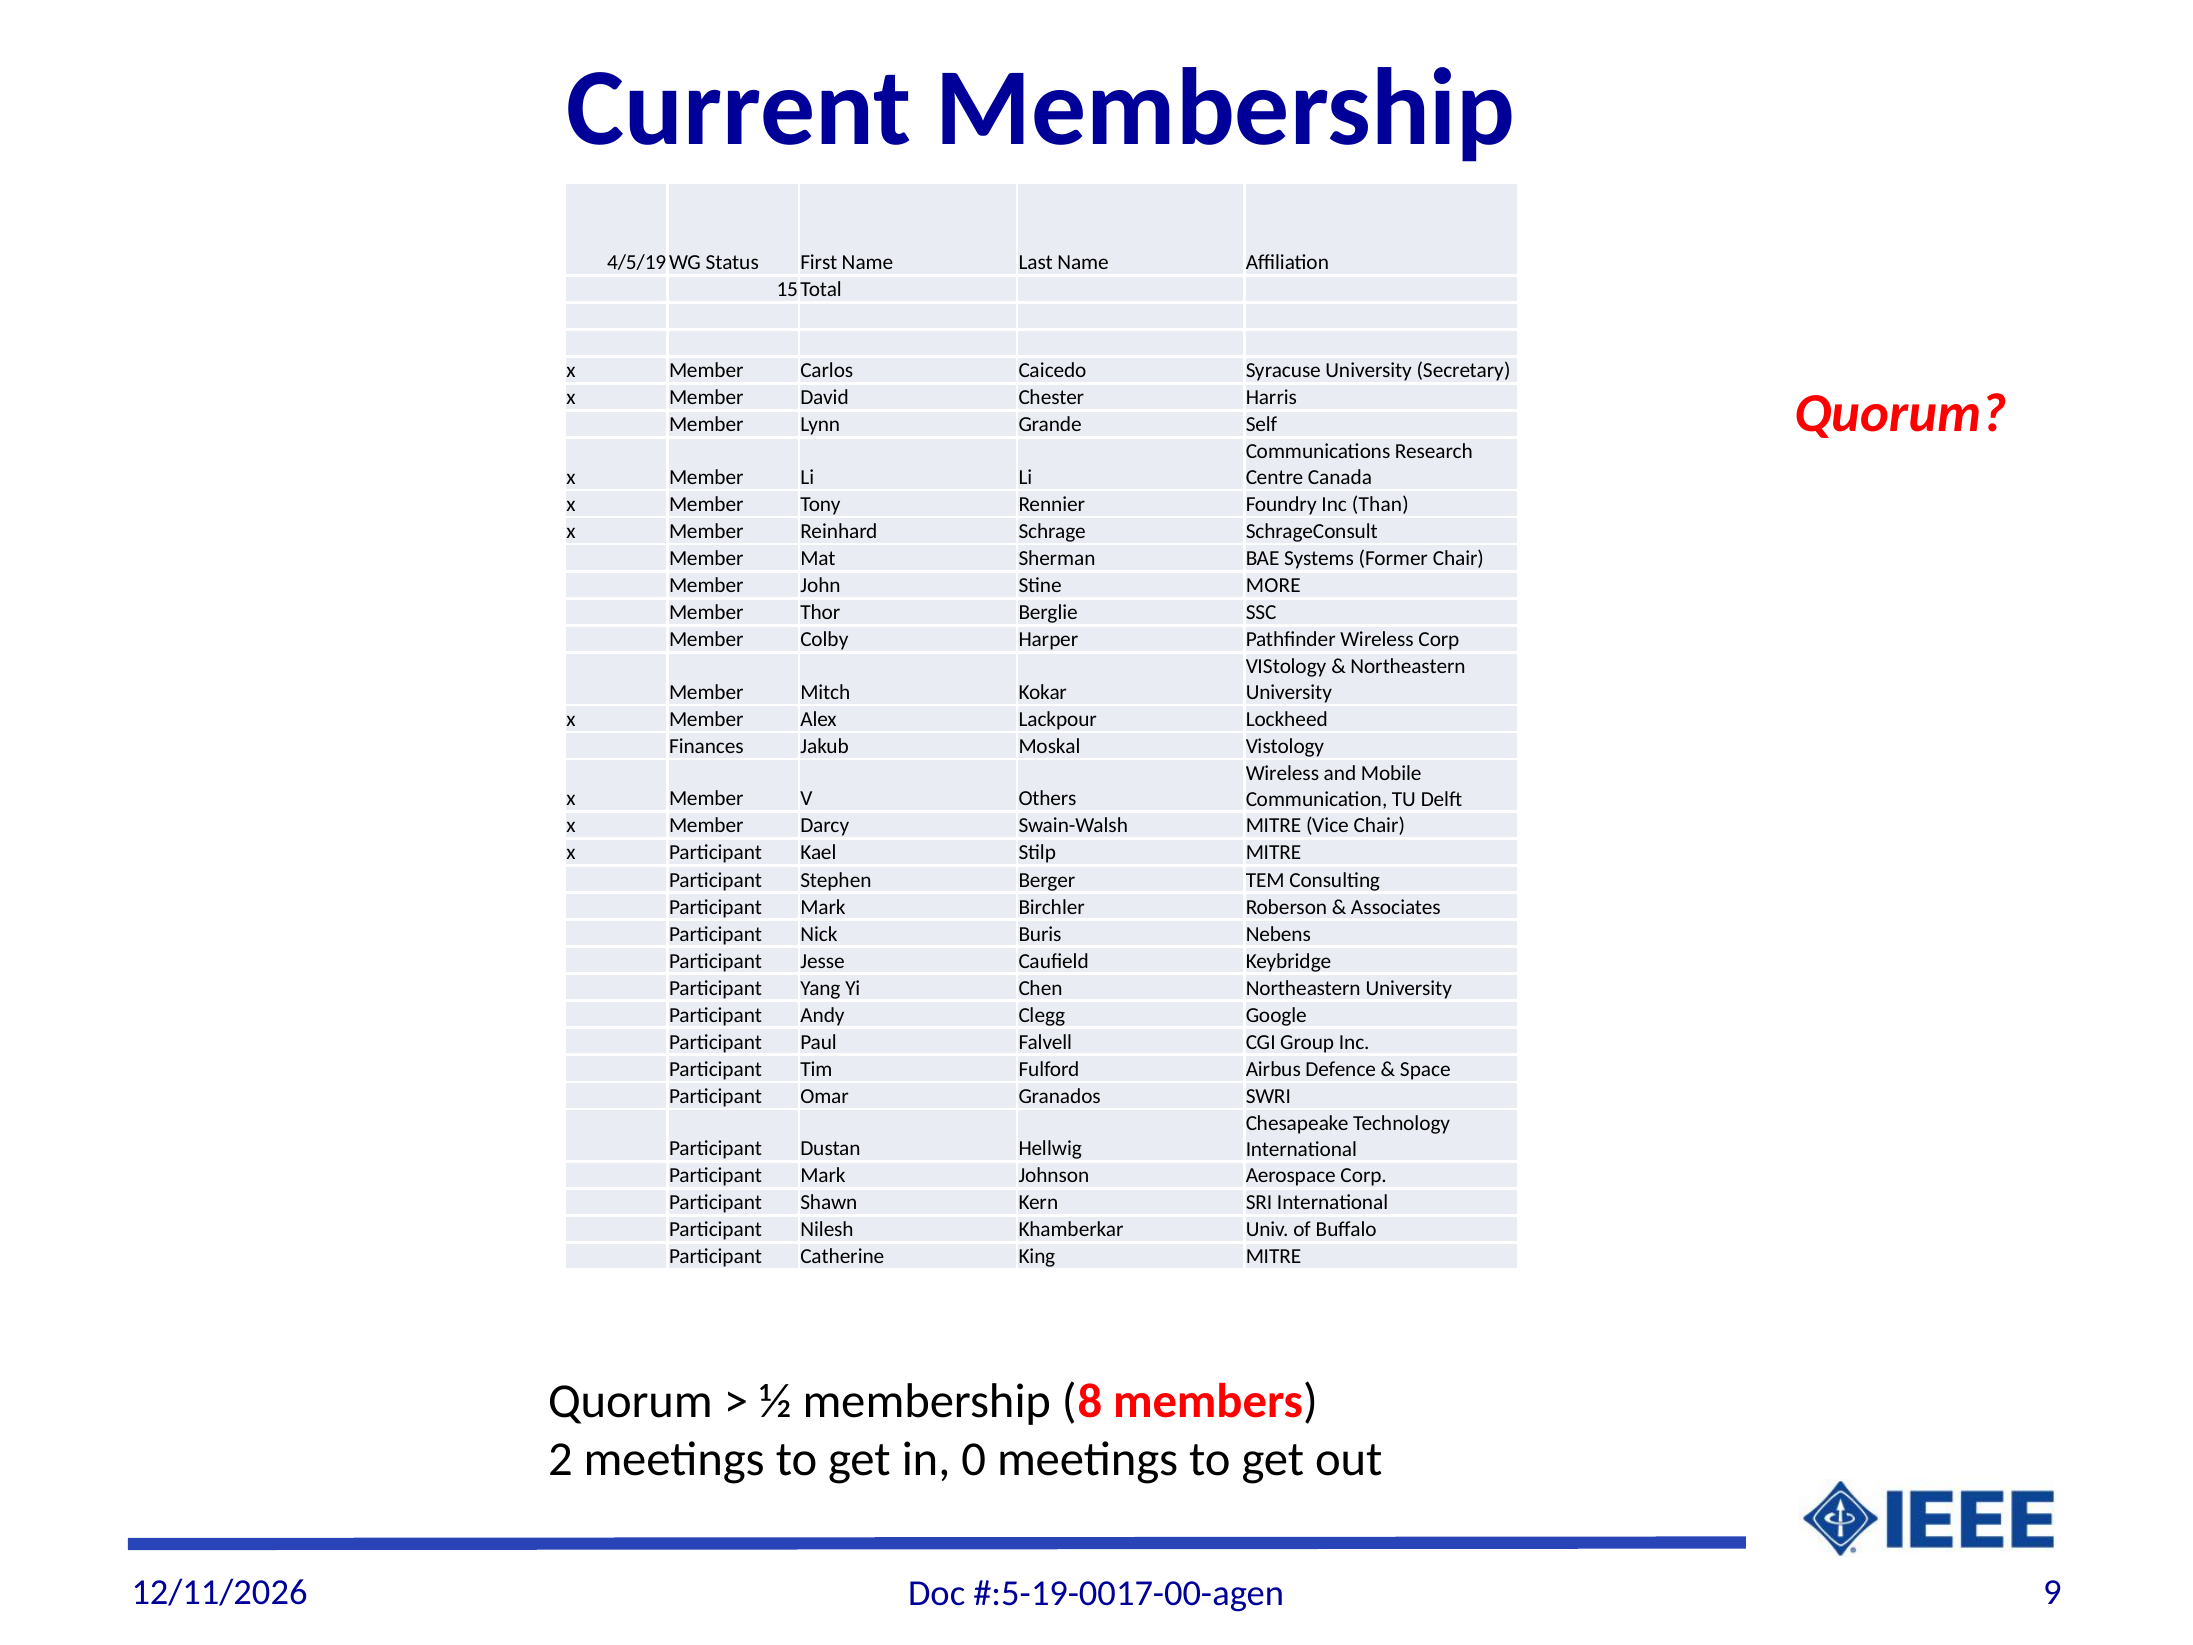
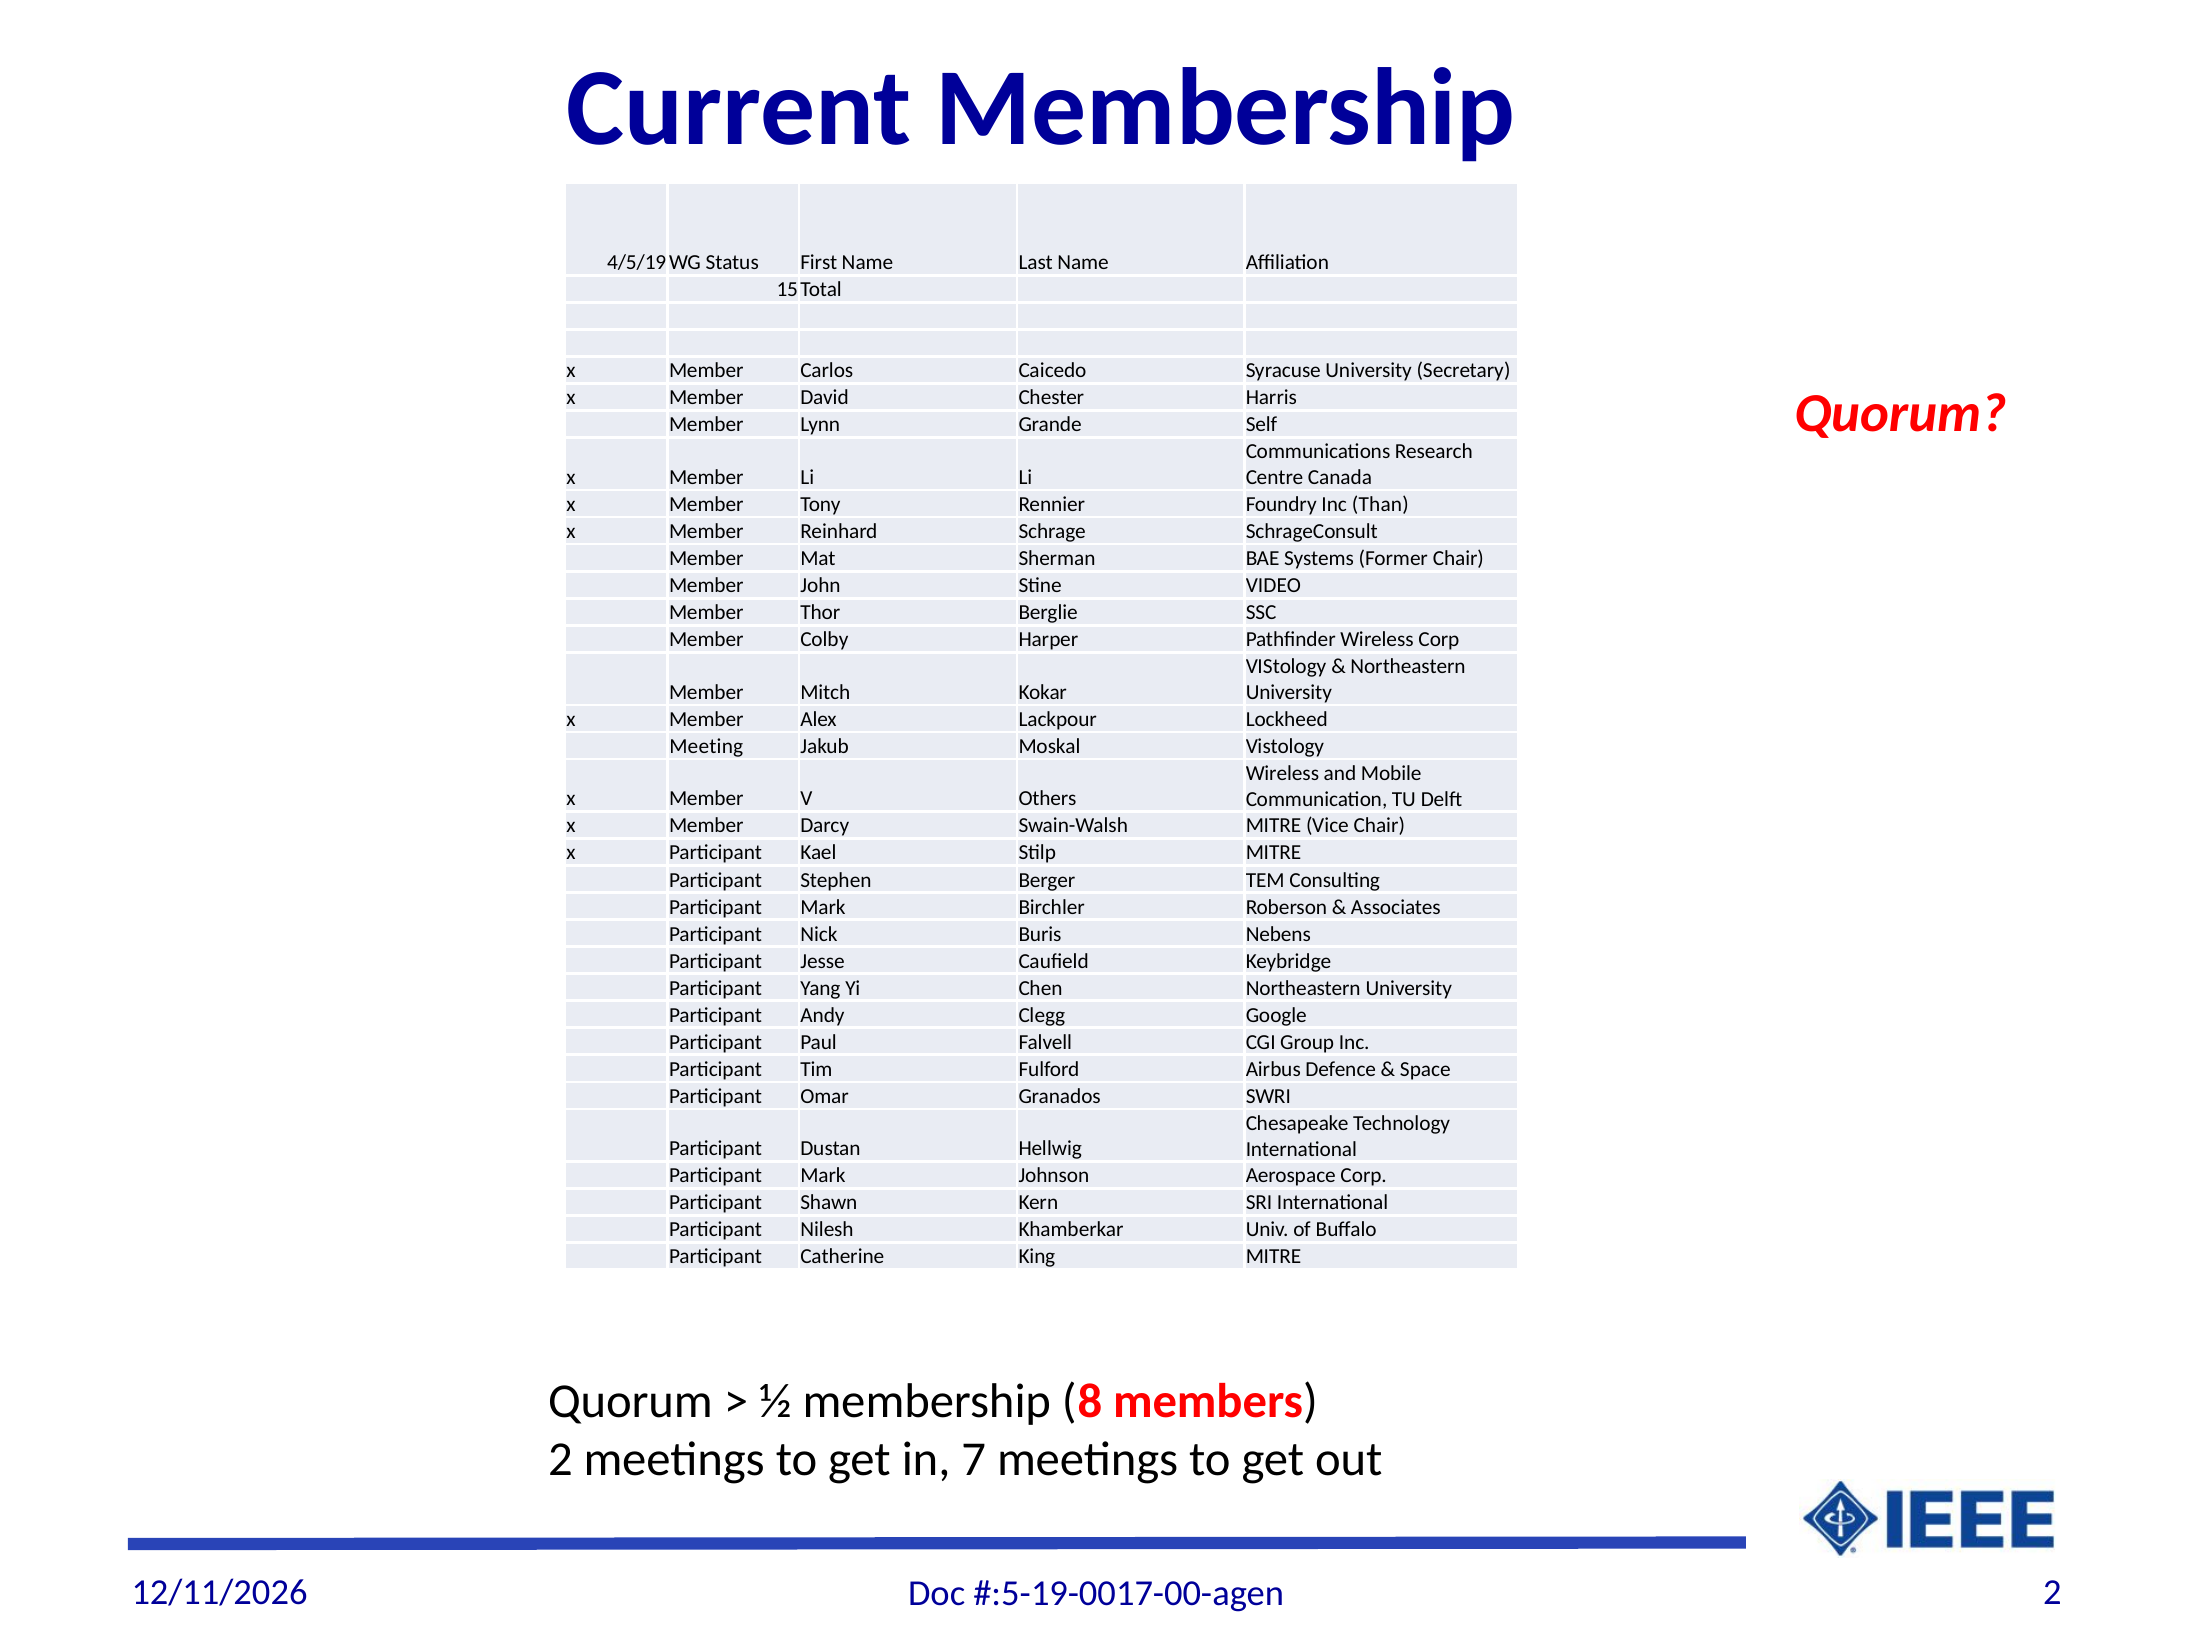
MORE: MORE -> VIDEO
Finances: Finances -> Meeting
0: 0 -> 7
9 at (2052, 1592): 9 -> 2
